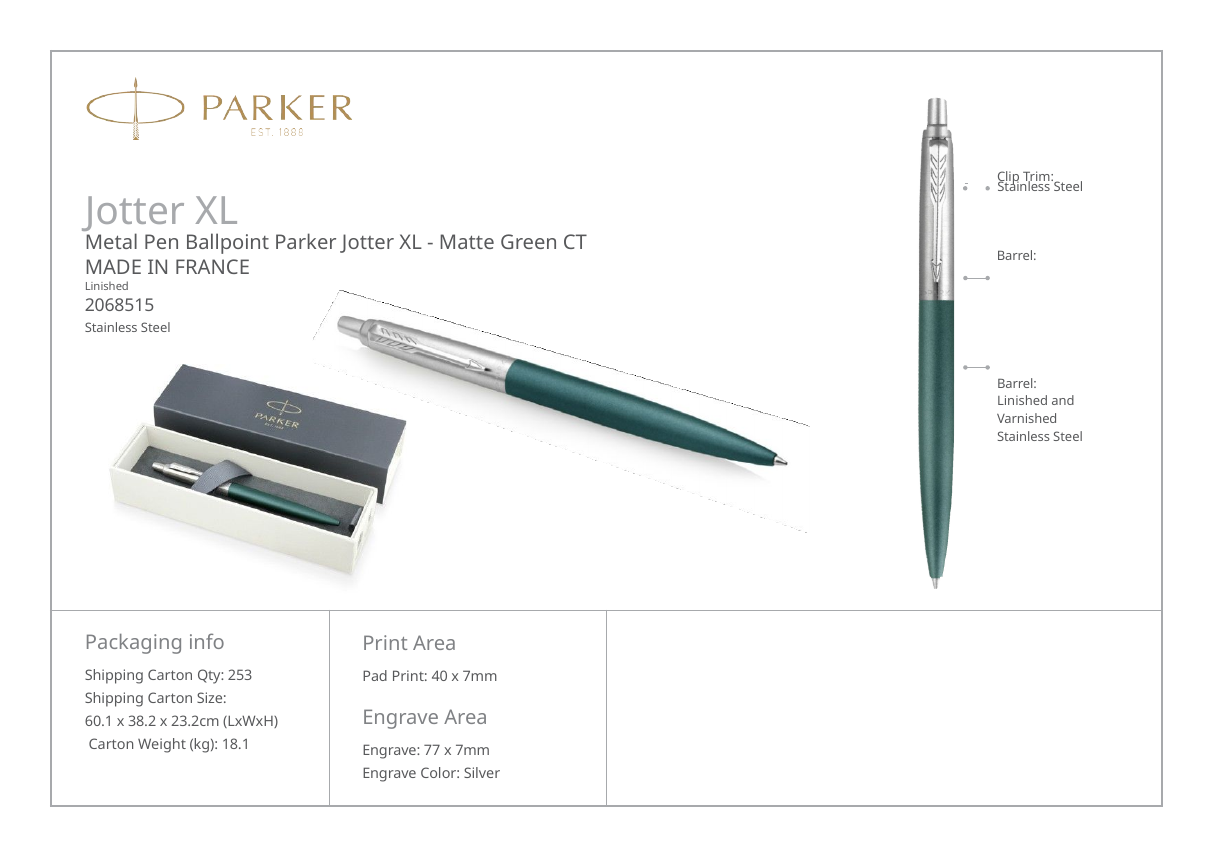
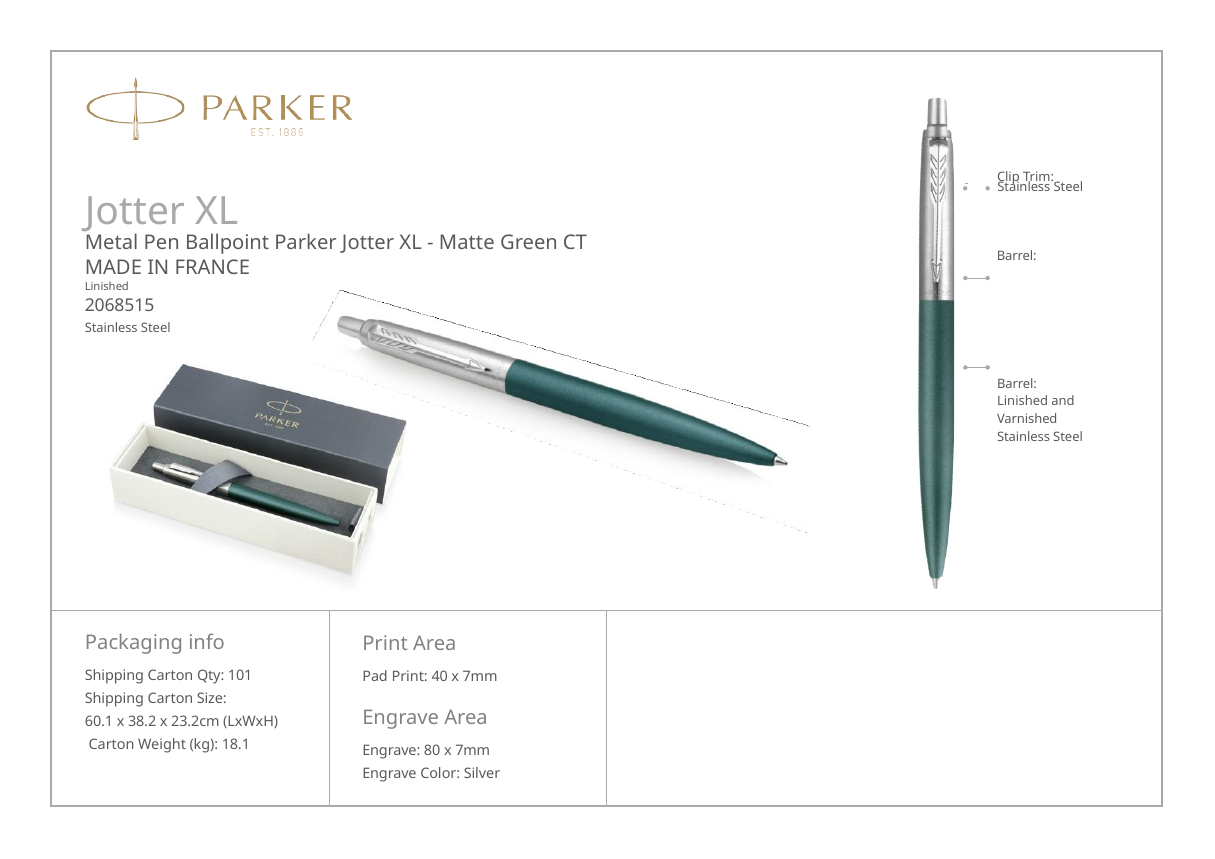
253: 253 -> 101
77: 77 -> 80
